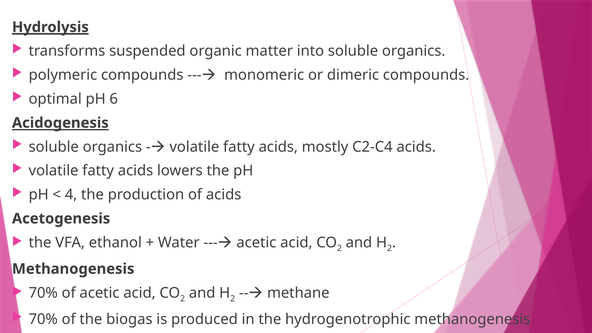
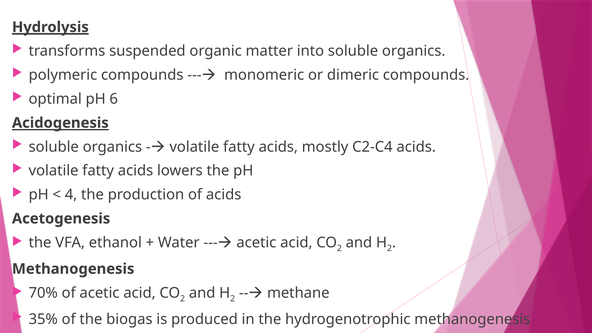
70% at (43, 319): 70% -> 35%
